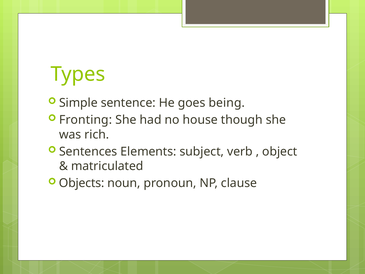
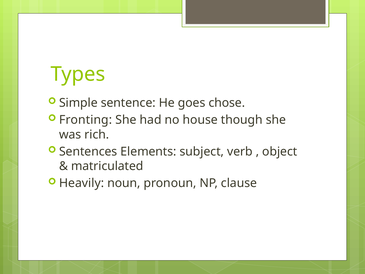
being: being -> chose
Objects: Objects -> Heavily
